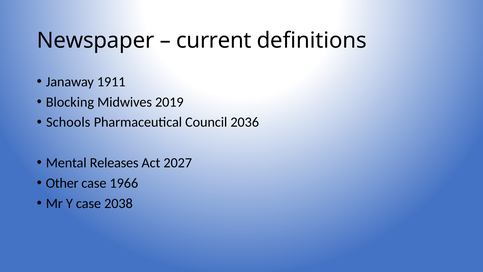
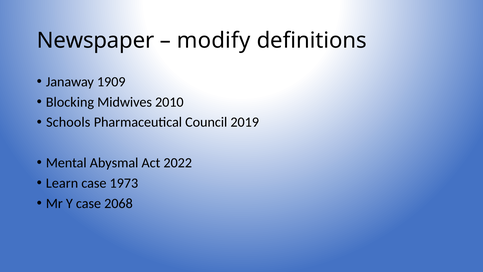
current: current -> modify
1911: 1911 -> 1909
2019: 2019 -> 2010
2036: 2036 -> 2019
Releases: Releases -> Abysmal
2027: 2027 -> 2022
Other: Other -> Learn
1966: 1966 -> 1973
2038: 2038 -> 2068
